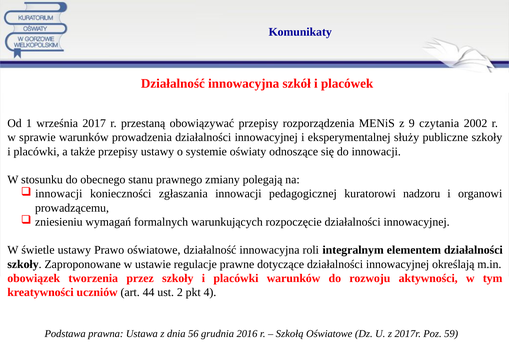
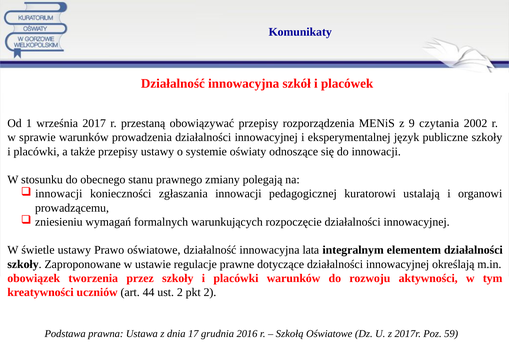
służy: służy -> język
nadzoru: nadzoru -> ustalają
roli: roli -> lata
pkt 4: 4 -> 2
56: 56 -> 17
